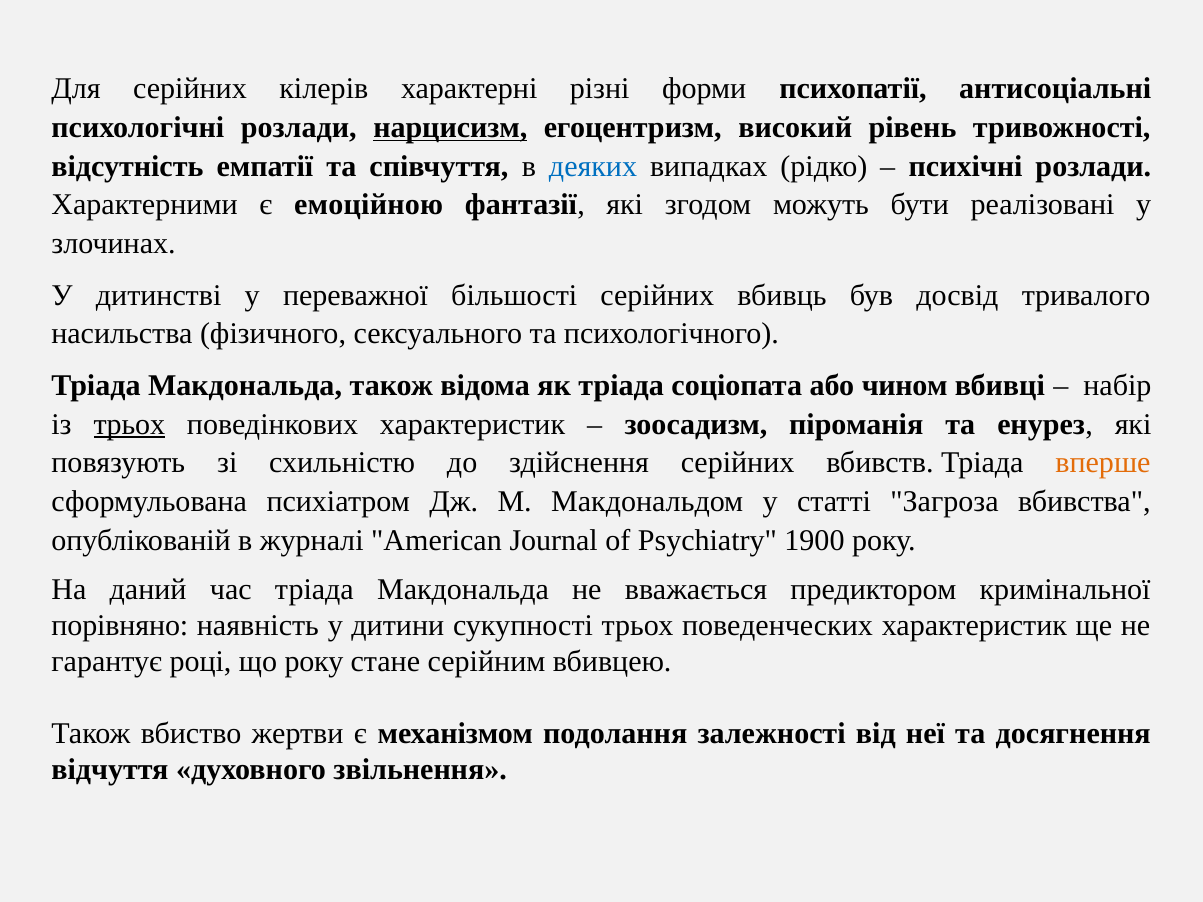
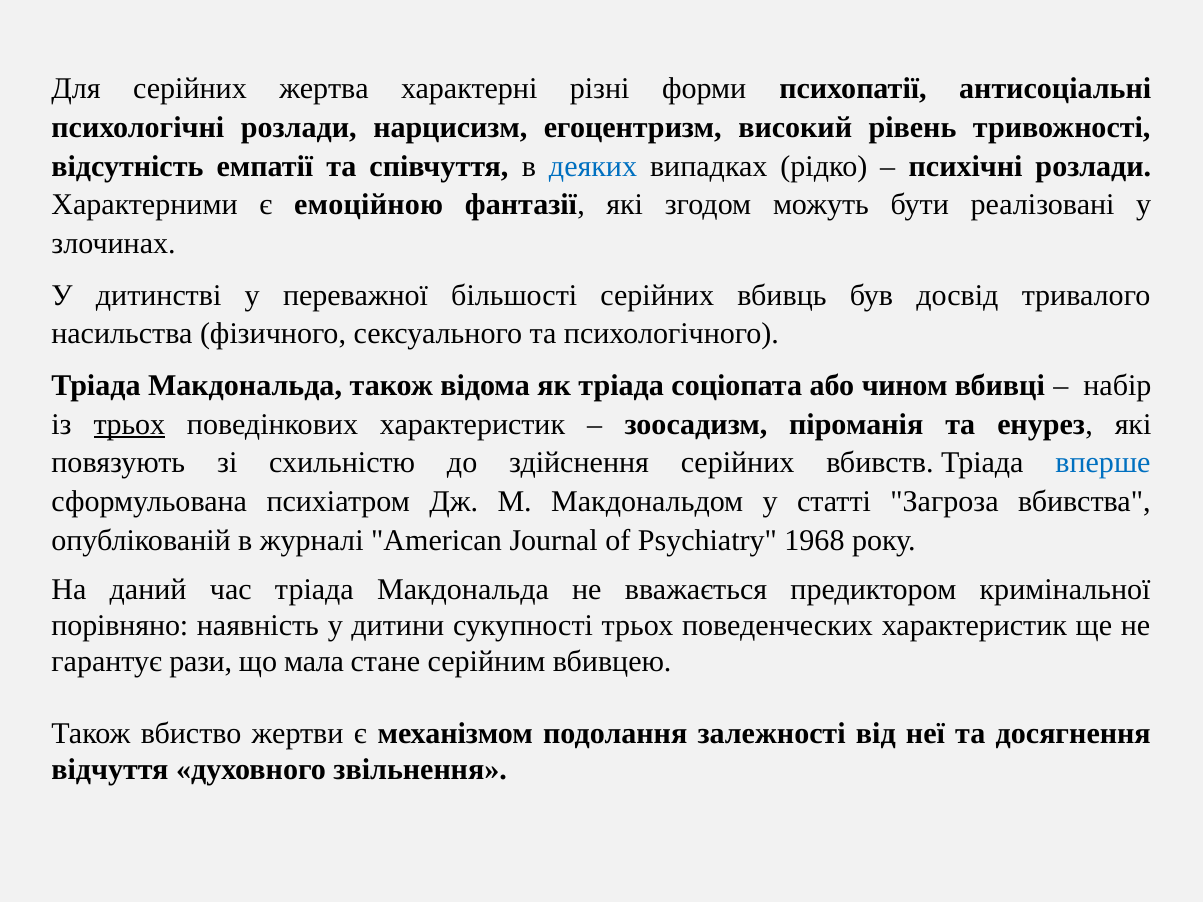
кілерів: кілерів -> жертва
нарцисизм underline: present -> none
вперше colour: orange -> blue
1900: 1900 -> 1968
році: році -> рази
що року: року -> мала
